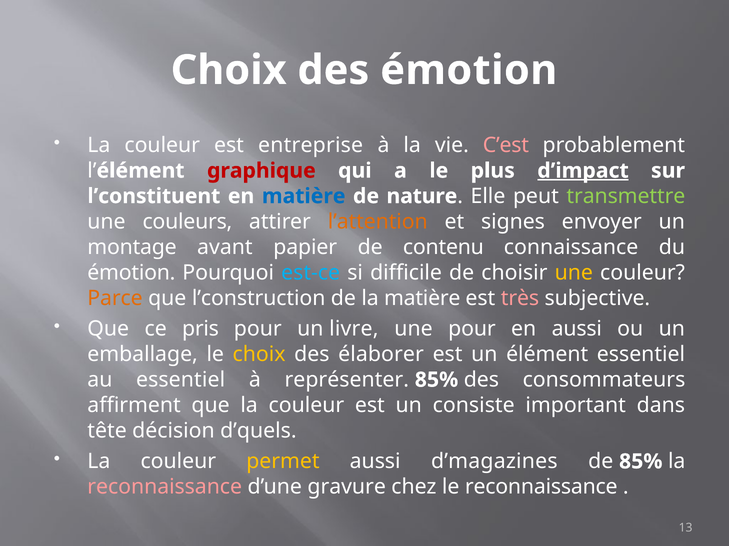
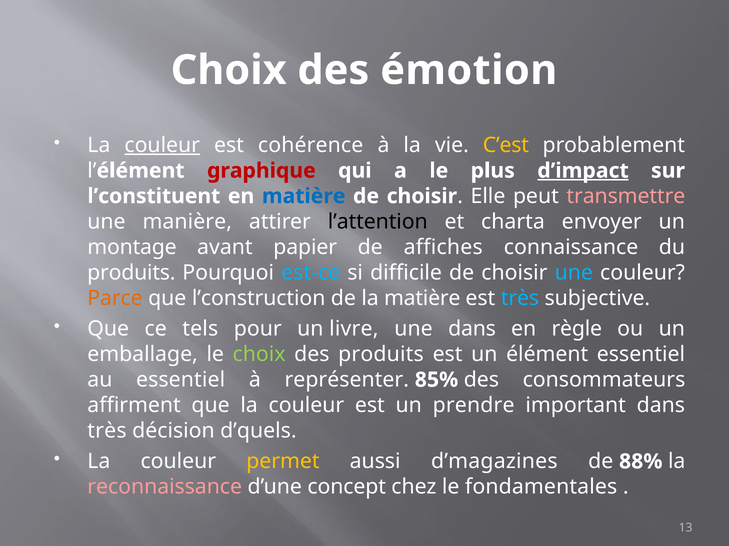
couleur at (162, 145) underline: none -> present
entreprise: entreprise -> cohérence
C’est colour: pink -> yellow
nature at (422, 196): nature -> choisir
transmettre colour: light green -> pink
couleurs: couleurs -> manière
l’attention colour: orange -> black
signes: signes -> charta
contenu: contenu -> affiches
émotion at (131, 273): émotion -> produits
une at (574, 273) colour: yellow -> light blue
très at (520, 299) colour: pink -> light blue
pris: pris -> tels
une pour: pour -> dans
en aussi: aussi -> règle
choix at (259, 355) colour: yellow -> light green
des élaborer: élaborer -> produits
consiste: consiste -> prendre
tête at (107, 431): tête -> très
de 85%: 85% -> 88%
gravure: gravure -> concept
le reconnaissance: reconnaissance -> fondamentales
